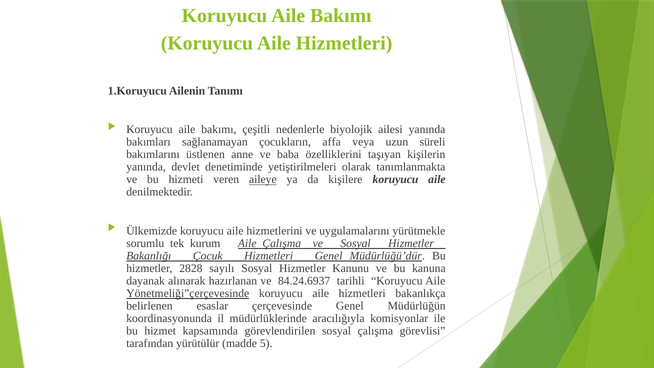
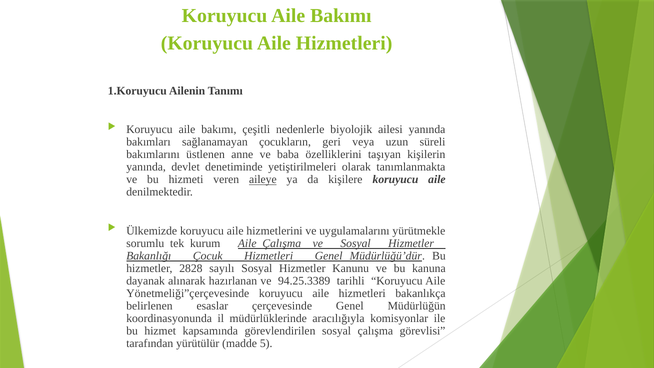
affa: affa -> geri
84.24.6937: 84.24.6937 -> 94.25.3389
Yönetmeliği”çerçevesinde underline: present -> none
